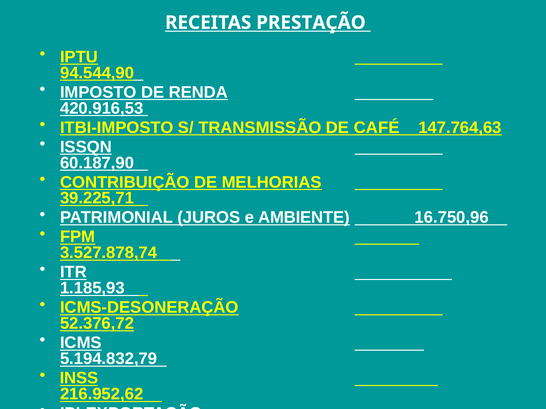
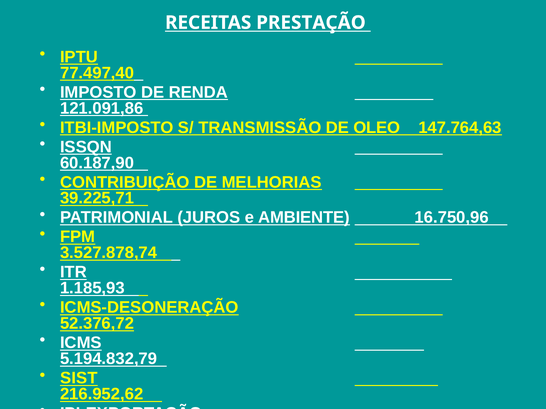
94.544,90: 94.544,90 -> 77.497,40
420.916,53: 420.916,53 -> 121.091,86
DE CAFÉ: CAFÉ -> OLEO
INSS: INSS -> SIST
